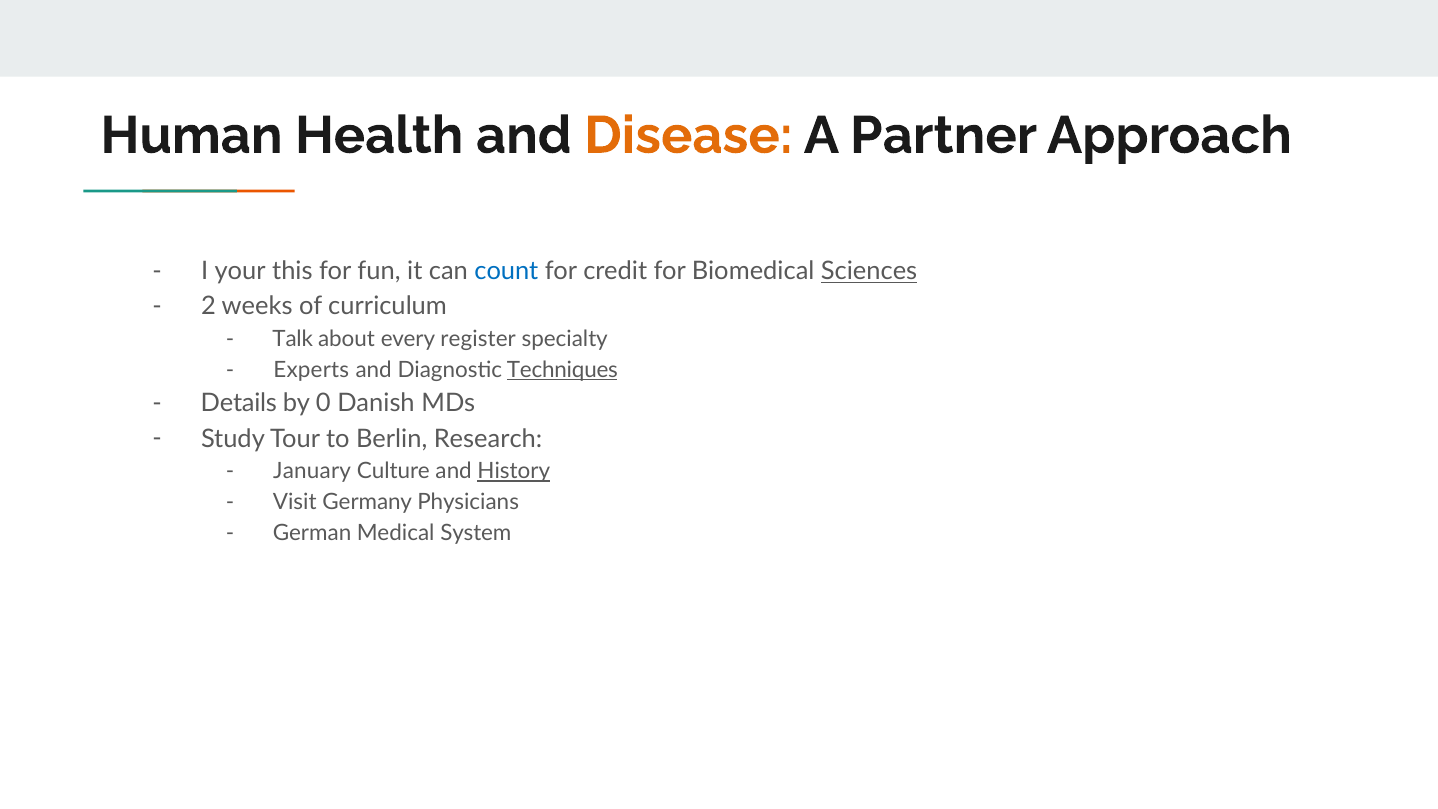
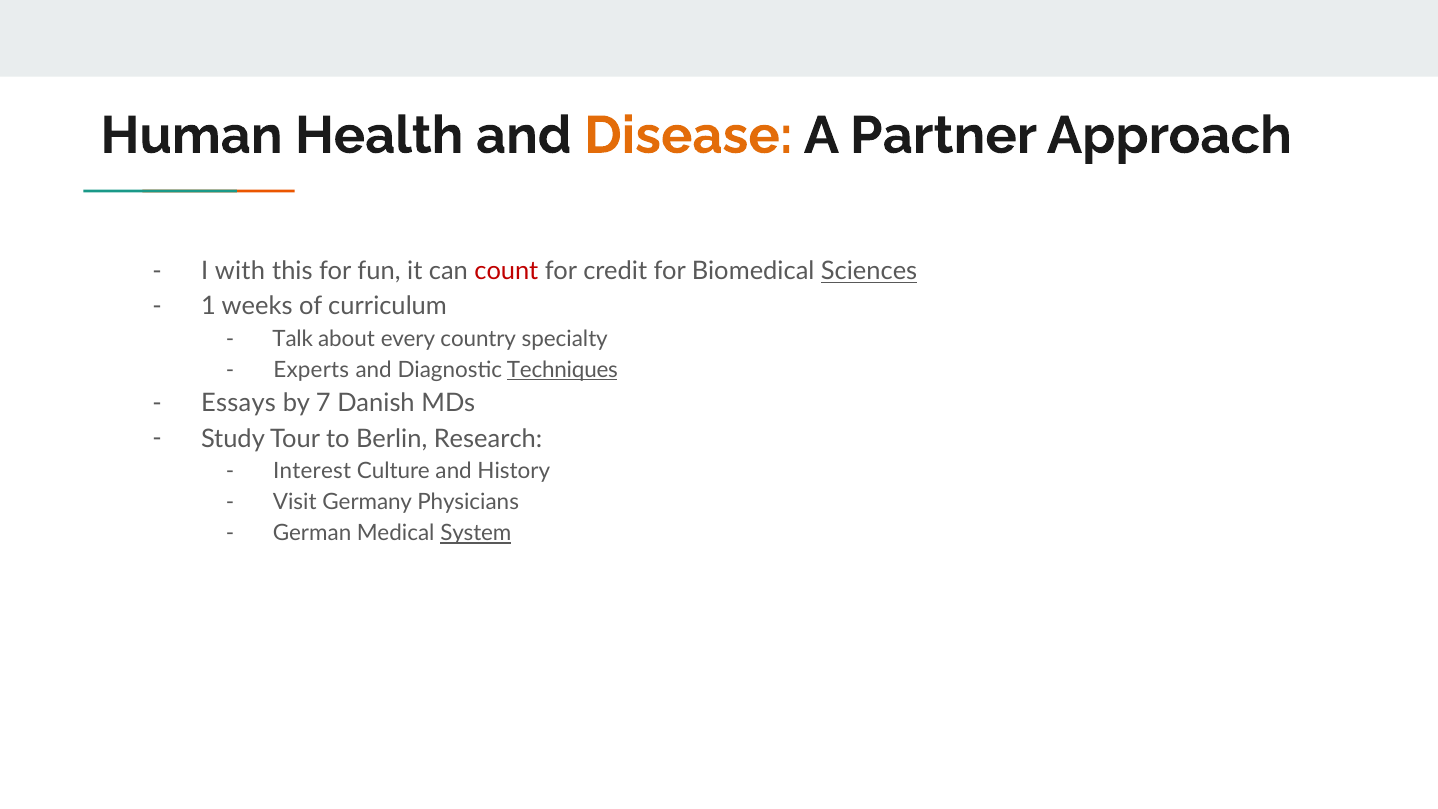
your: your -> with
count colour: blue -> red
2: 2 -> 1
register: register -> country
Details: Details -> Essays
0: 0 -> 7
January: January -> Interest
History underline: present -> none
System underline: none -> present
